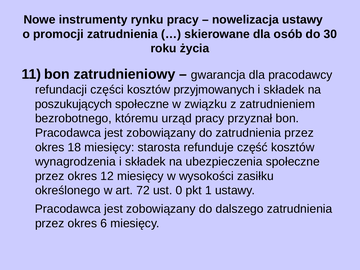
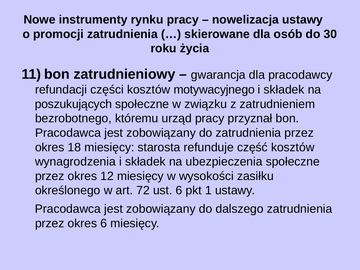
przyjmowanych: przyjmowanych -> motywacyjnego
ust 0: 0 -> 6
